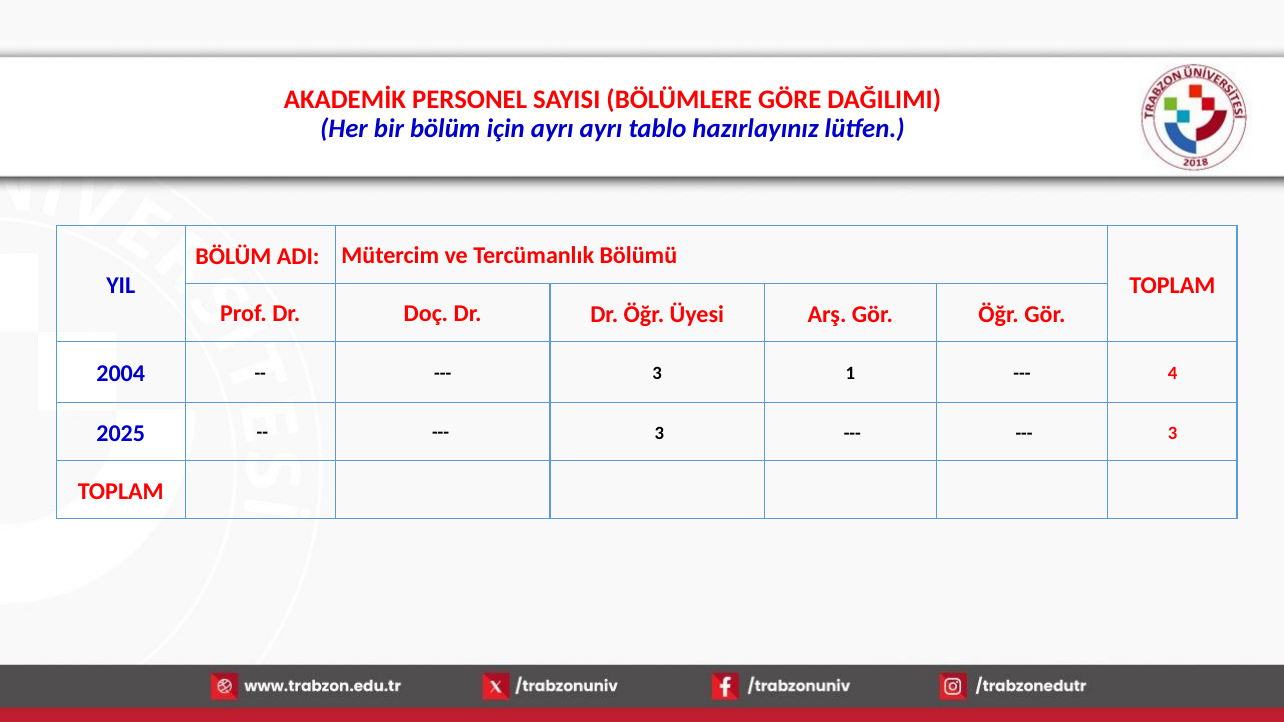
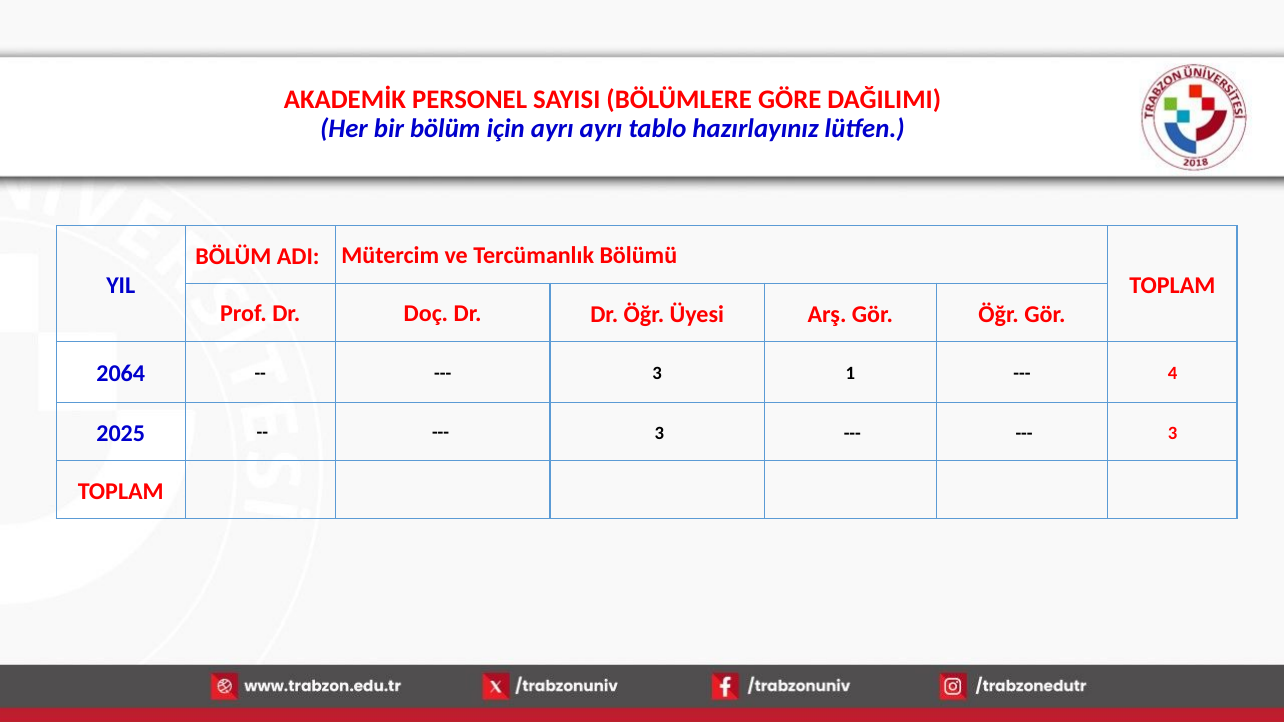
2004: 2004 -> 2064
